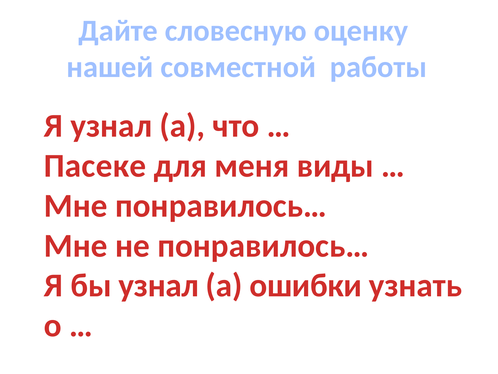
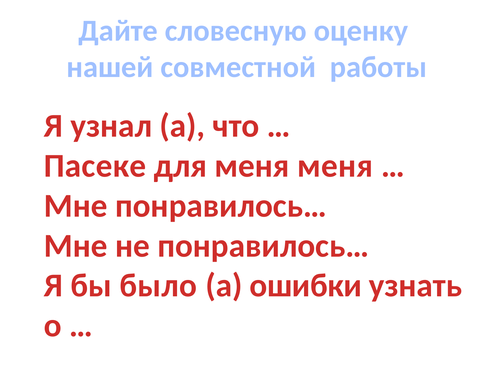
меня виды: виды -> меня
бы узнал: узнал -> было
